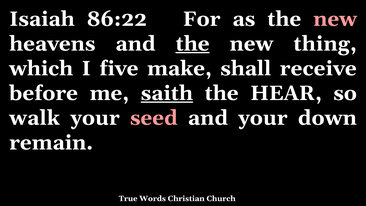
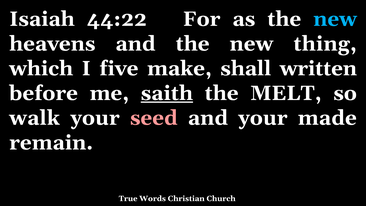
86:22: 86:22 -> 44:22
new at (335, 19) colour: pink -> light blue
the at (193, 44) underline: present -> none
receive: receive -> written
HEAR: HEAR -> MELT
down: down -> made
